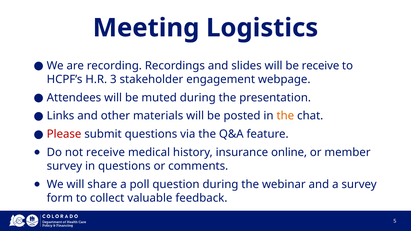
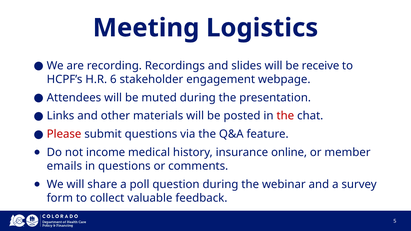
3: 3 -> 6
the at (285, 116) colour: orange -> red
not receive: receive -> income
survey at (64, 166): survey -> emails
